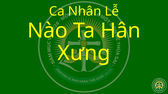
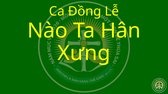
Nhân: Nhân -> Đồng
